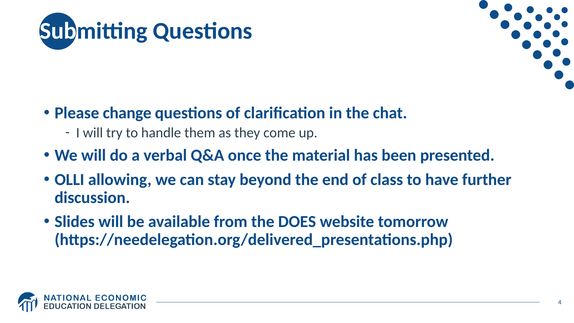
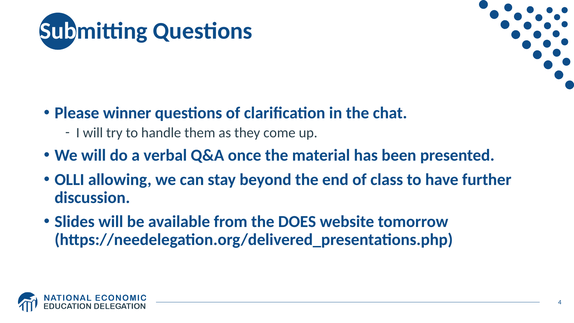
change: change -> winner
